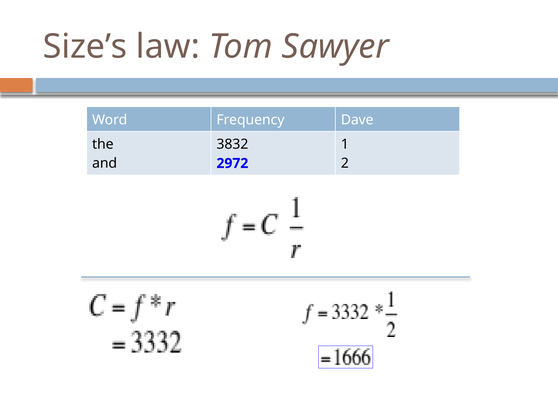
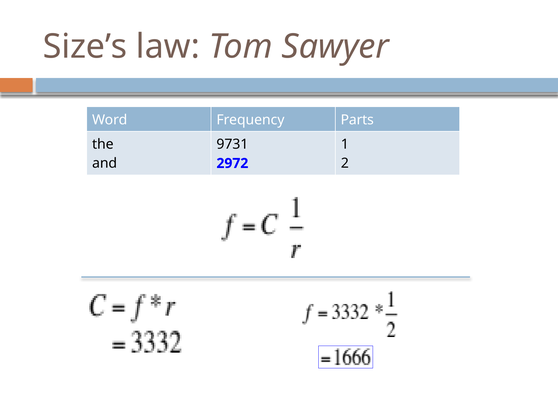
Dave: Dave -> Parts
3832: 3832 -> 9731
